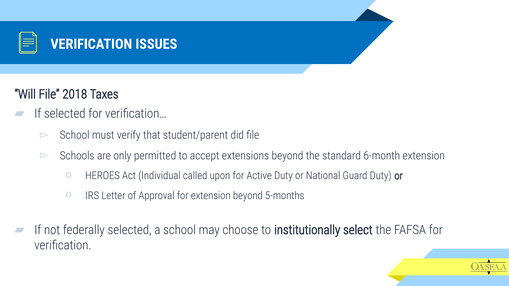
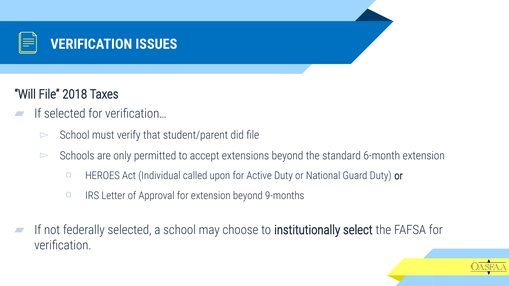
5-months: 5-months -> 9-months
